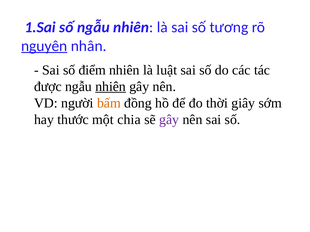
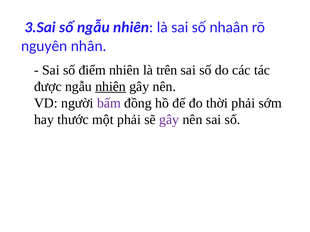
1.Sai: 1.Sai -> 3.Sai
tương: tương -> nhaân
nguyên underline: present -> none
luật: luật -> trên
bấm colour: orange -> purple
thời giây: giây -> phải
một chia: chia -> phải
